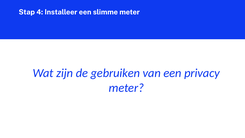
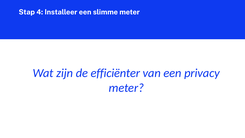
gebruiken: gebruiken -> efficiënter
